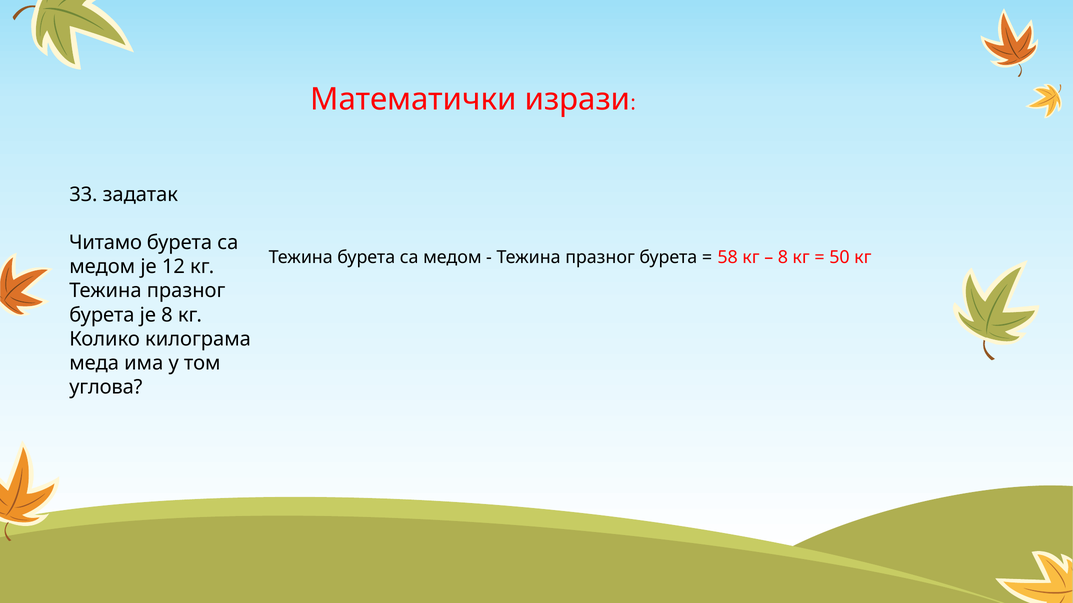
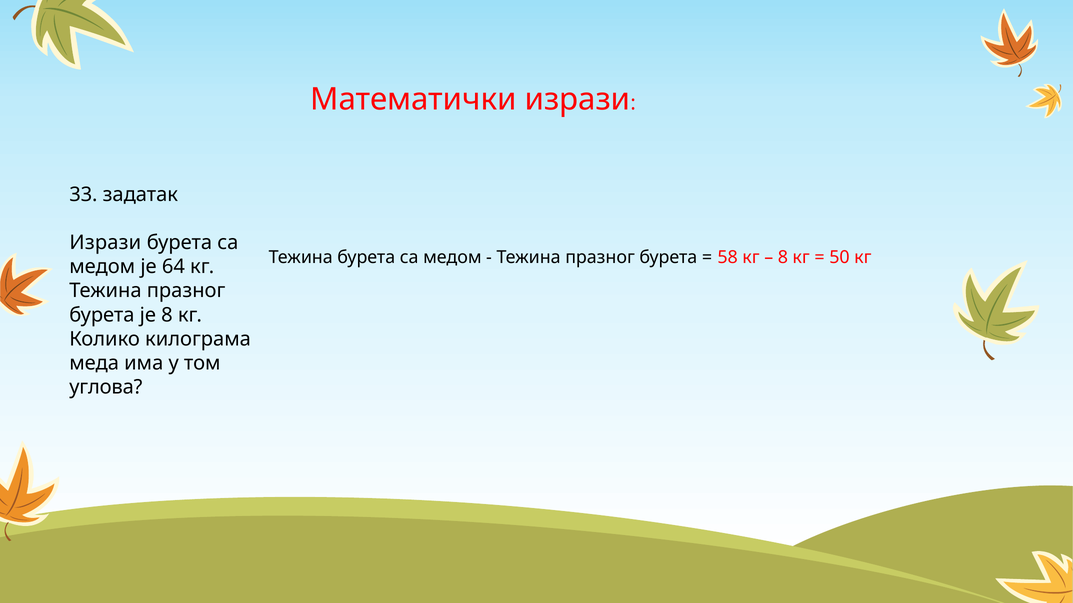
Читамо at (106, 243): Читамо -> Изрази
12: 12 -> 64
